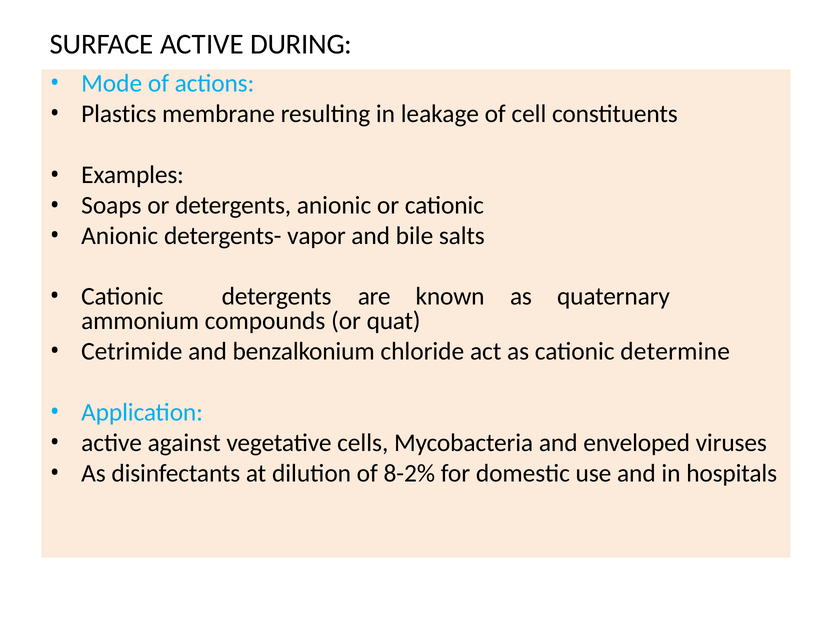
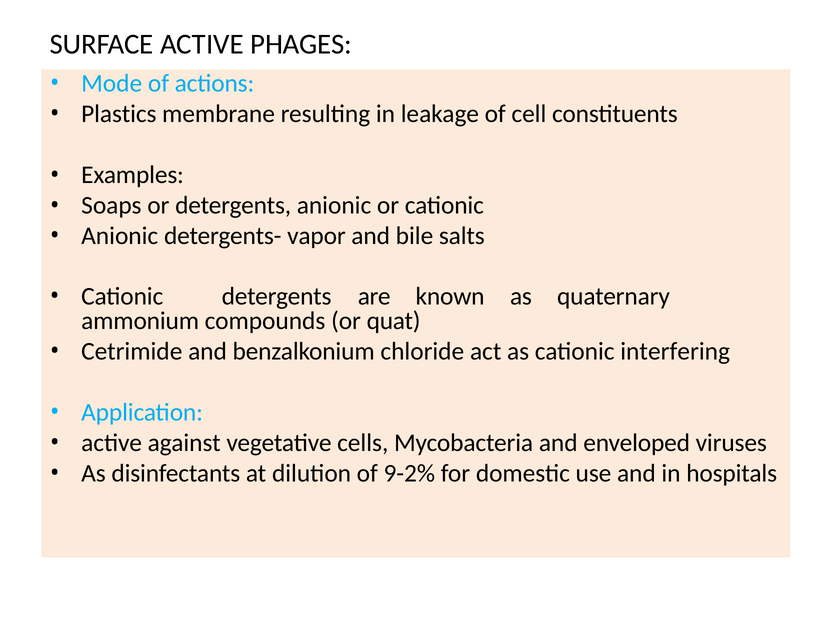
DURING: DURING -> PHAGES
determine: determine -> interfering
8-2%: 8-2% -> 9-2%
